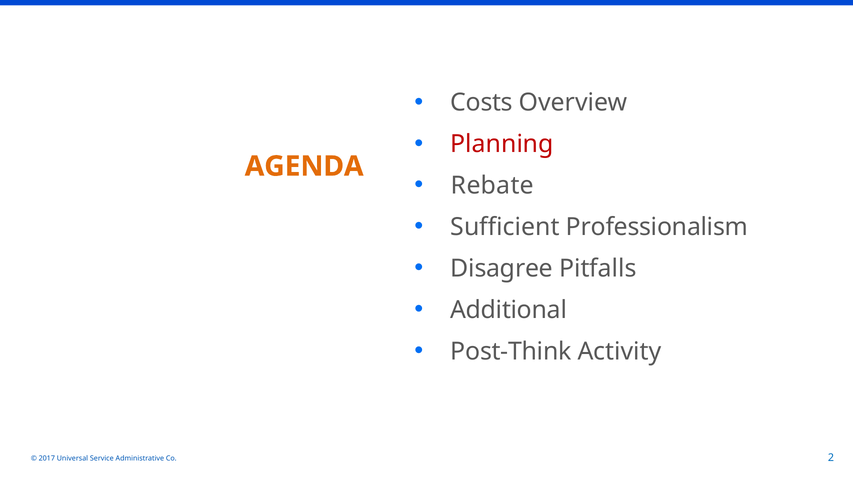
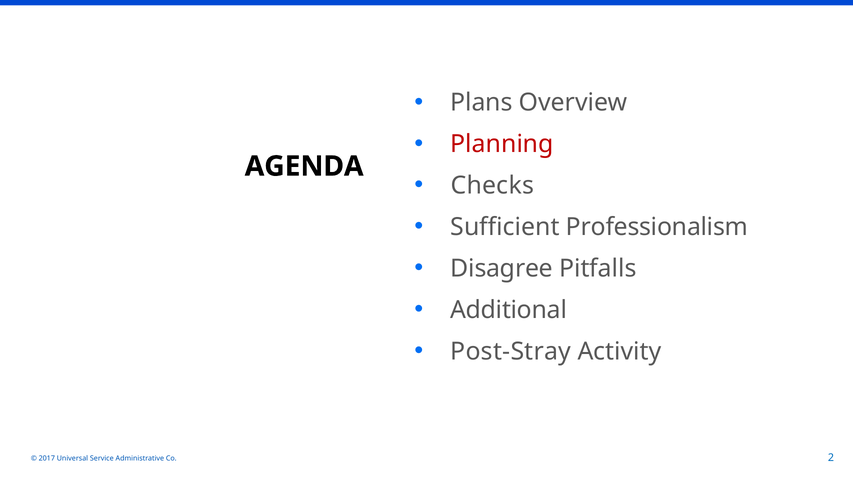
Costs: Costs -> Plans
AGENDA colour: orange -> black
Rebate: Rebate -> Checks
Post-Think: Post-Think -> Post-Stray
